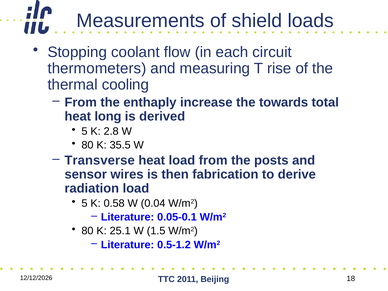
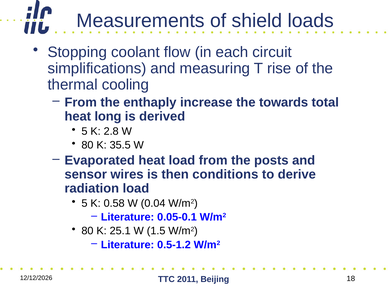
thermometers: thermometers -> simplifications
Transverse: Transverse -> Evaporated
fabrication: fabrication -> conditions
